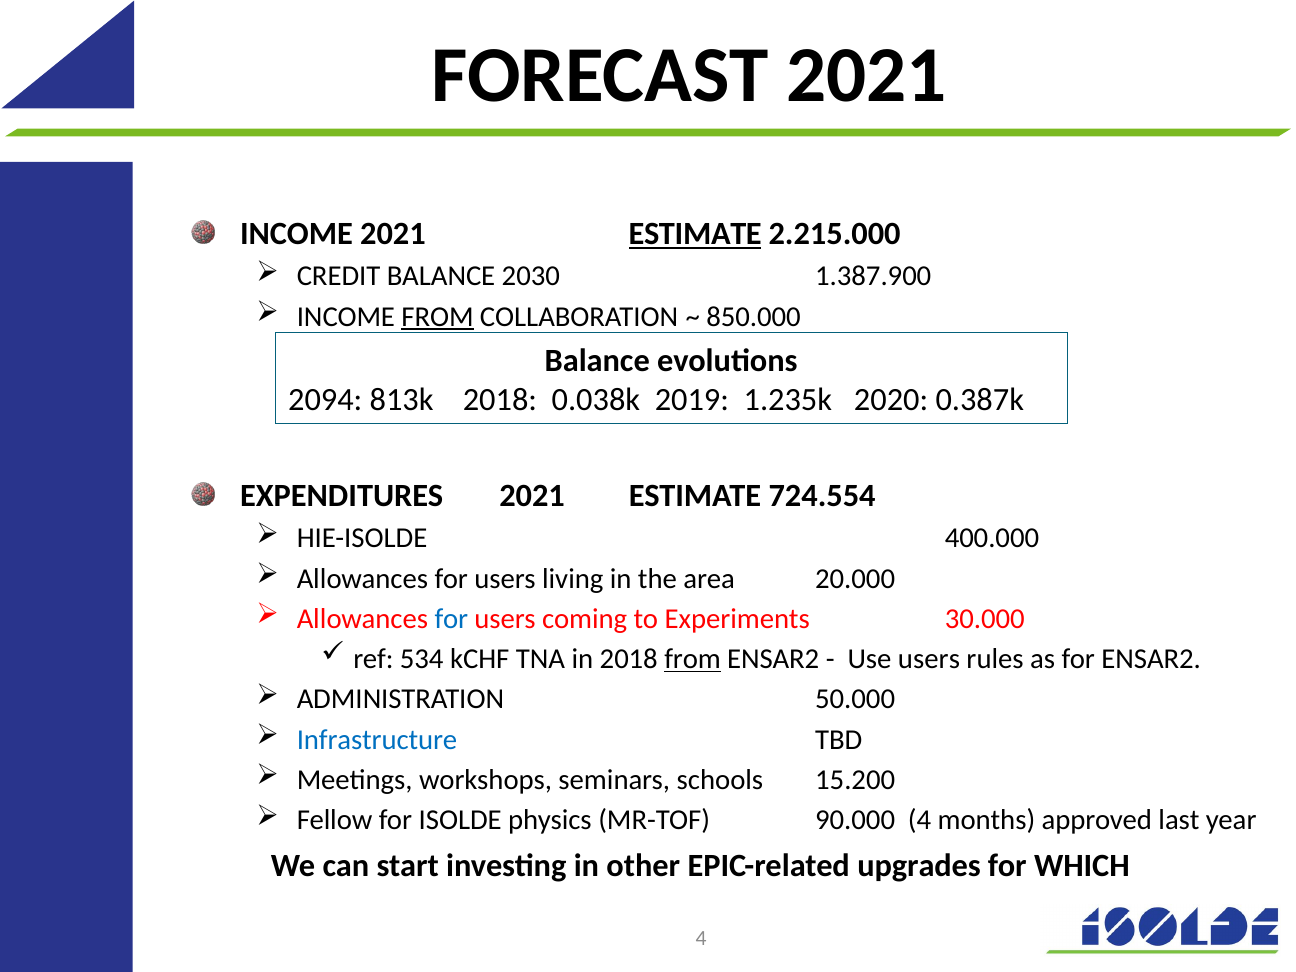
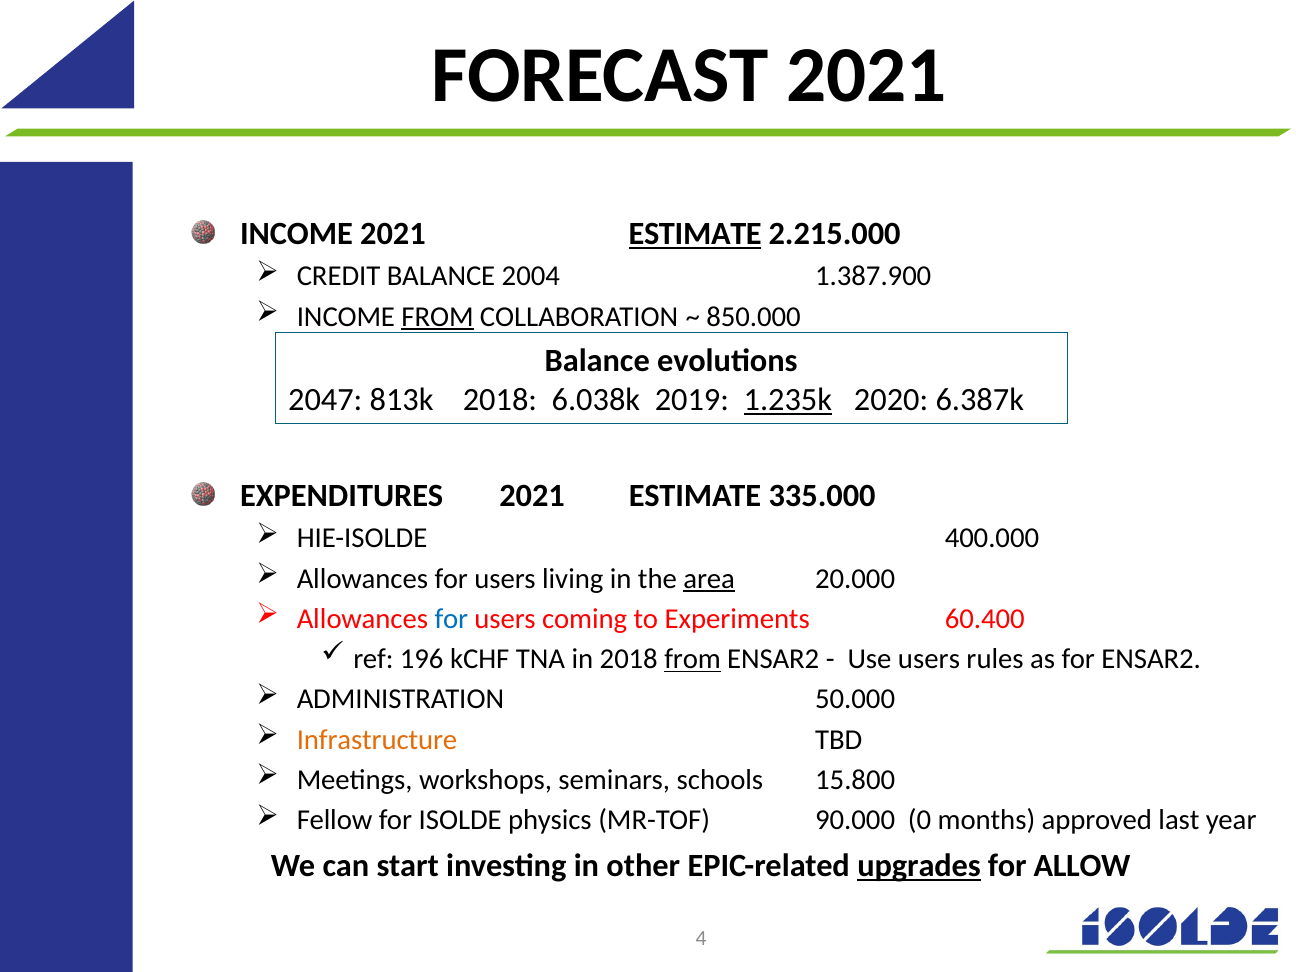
2030: 2030 -> 2004
2094: 2094 -> 2047
0.038k: 0.038k -> 6.038k
1.235k underline: none -> present
0.387k: 0.387k -> 6.387k
724.554: 724.554 -> 335.000
area underline: none -> present
30.000: 30.000 -> 60.400
534: 534 -> 196
Infrastructure colour: blue -> orange
15.200: 15.200 -> 15.800
90.000 4: 4 -> 0
upgrades underline: none -> present
WHICH: WHICH -> ALLOW
